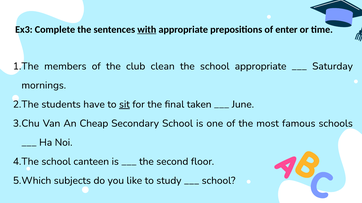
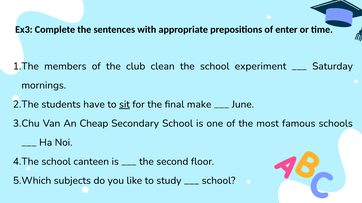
with underline: present -> none
school appropriate: appropriate -> experiment
taken: taken -> make
